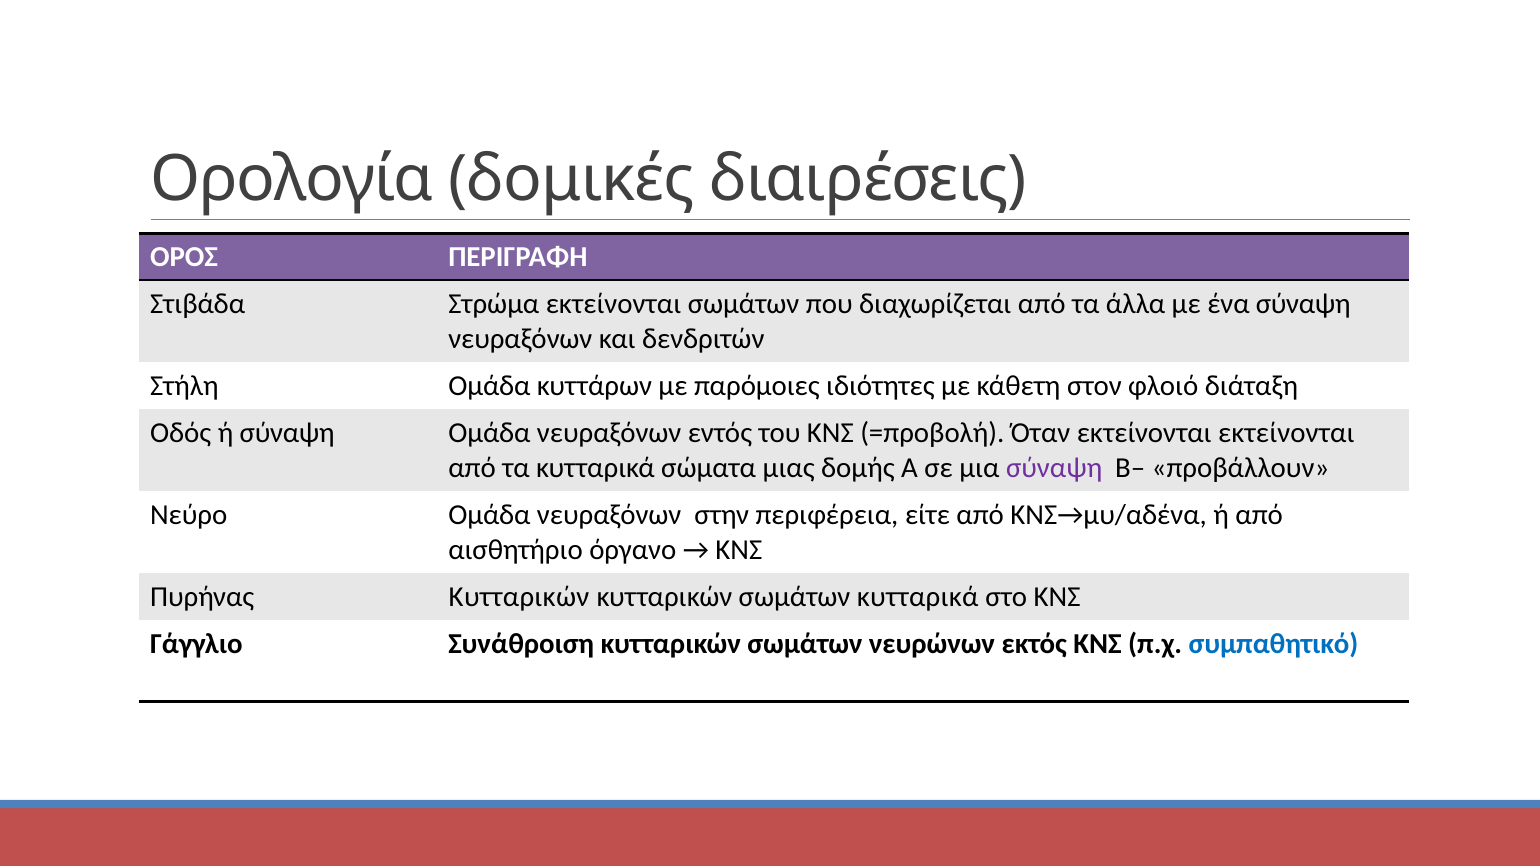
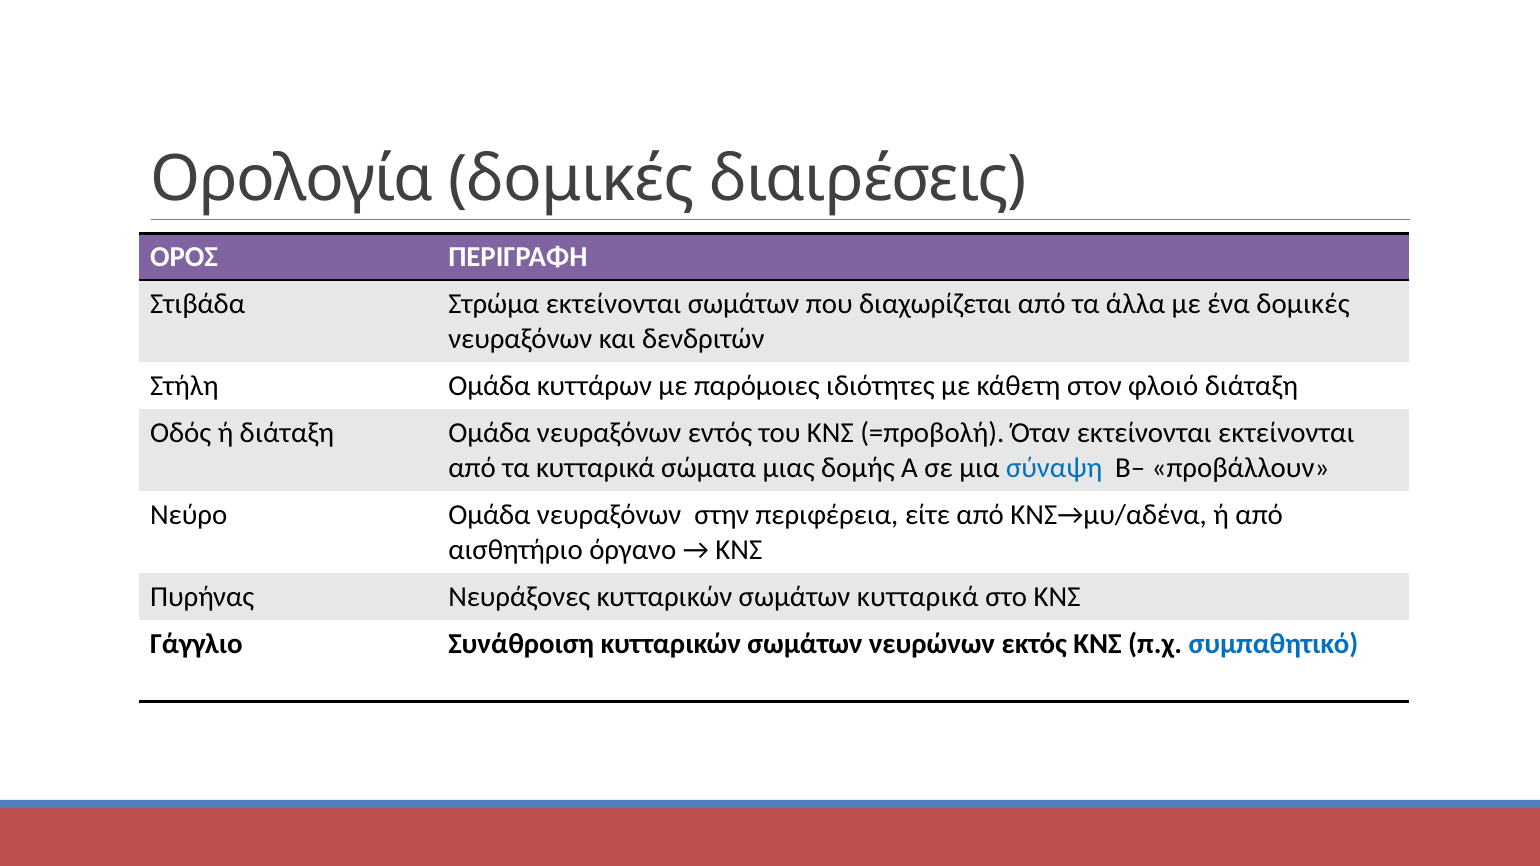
ένα σύναψη: σύναψη -> δομικές
ή σύναψη: σύναψη -> διάταξη
σύναψη at (1054, 468) colour: purple -> blue
Πυρήνας Κυτταρικών: Κυτταρικών -> Νευράξονες
